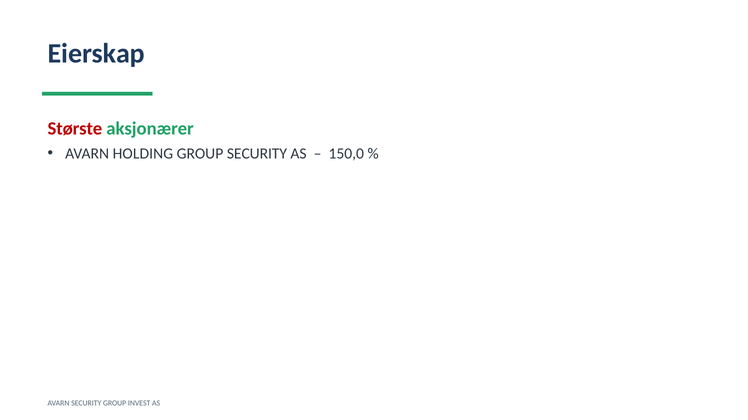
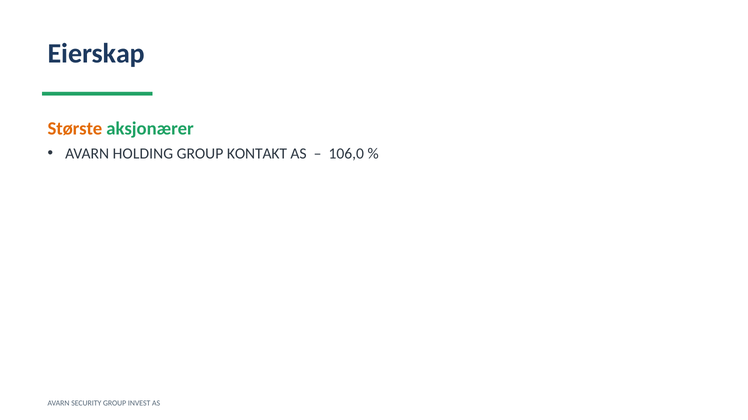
Største colour: red -> orange
GROUP SECURITY: SECURITY -> KONTAKT
150,0: 150,0 -> 106,0
